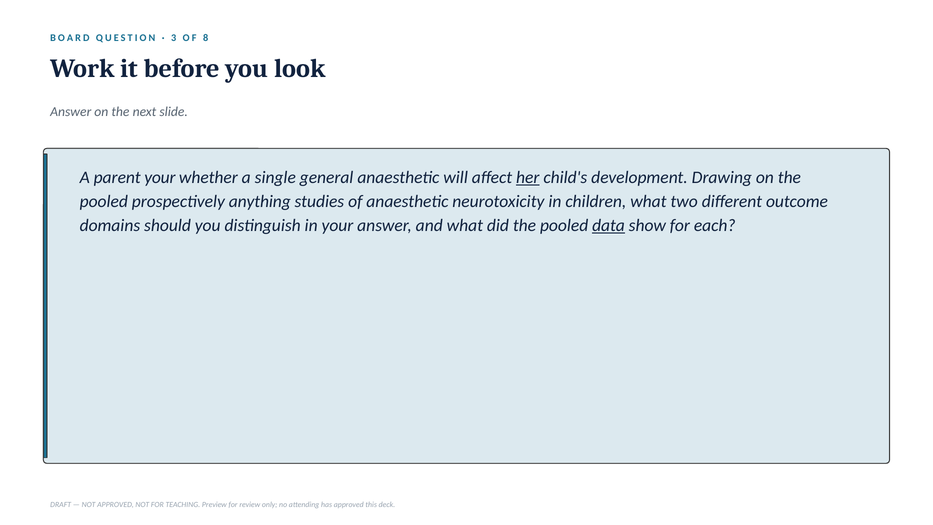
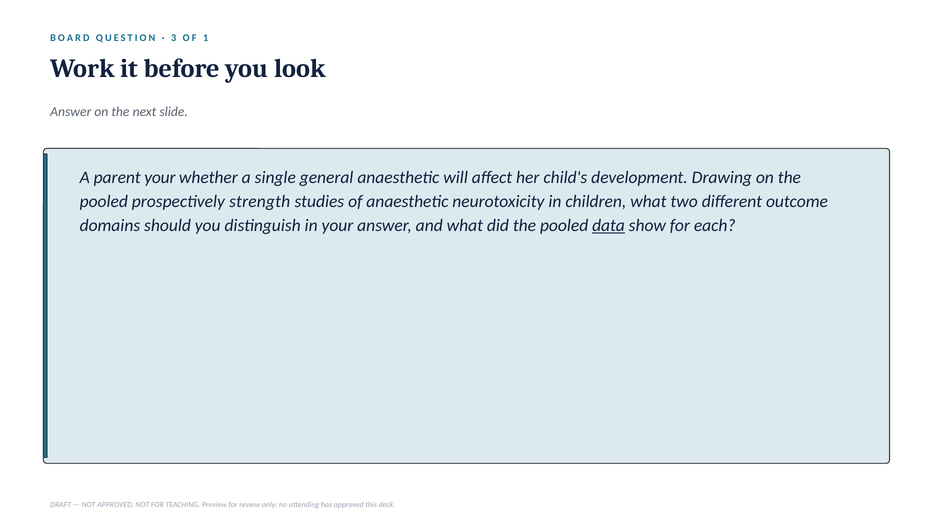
8: 8 -> 1
her underline: present -> none
anything: anything -> strength
